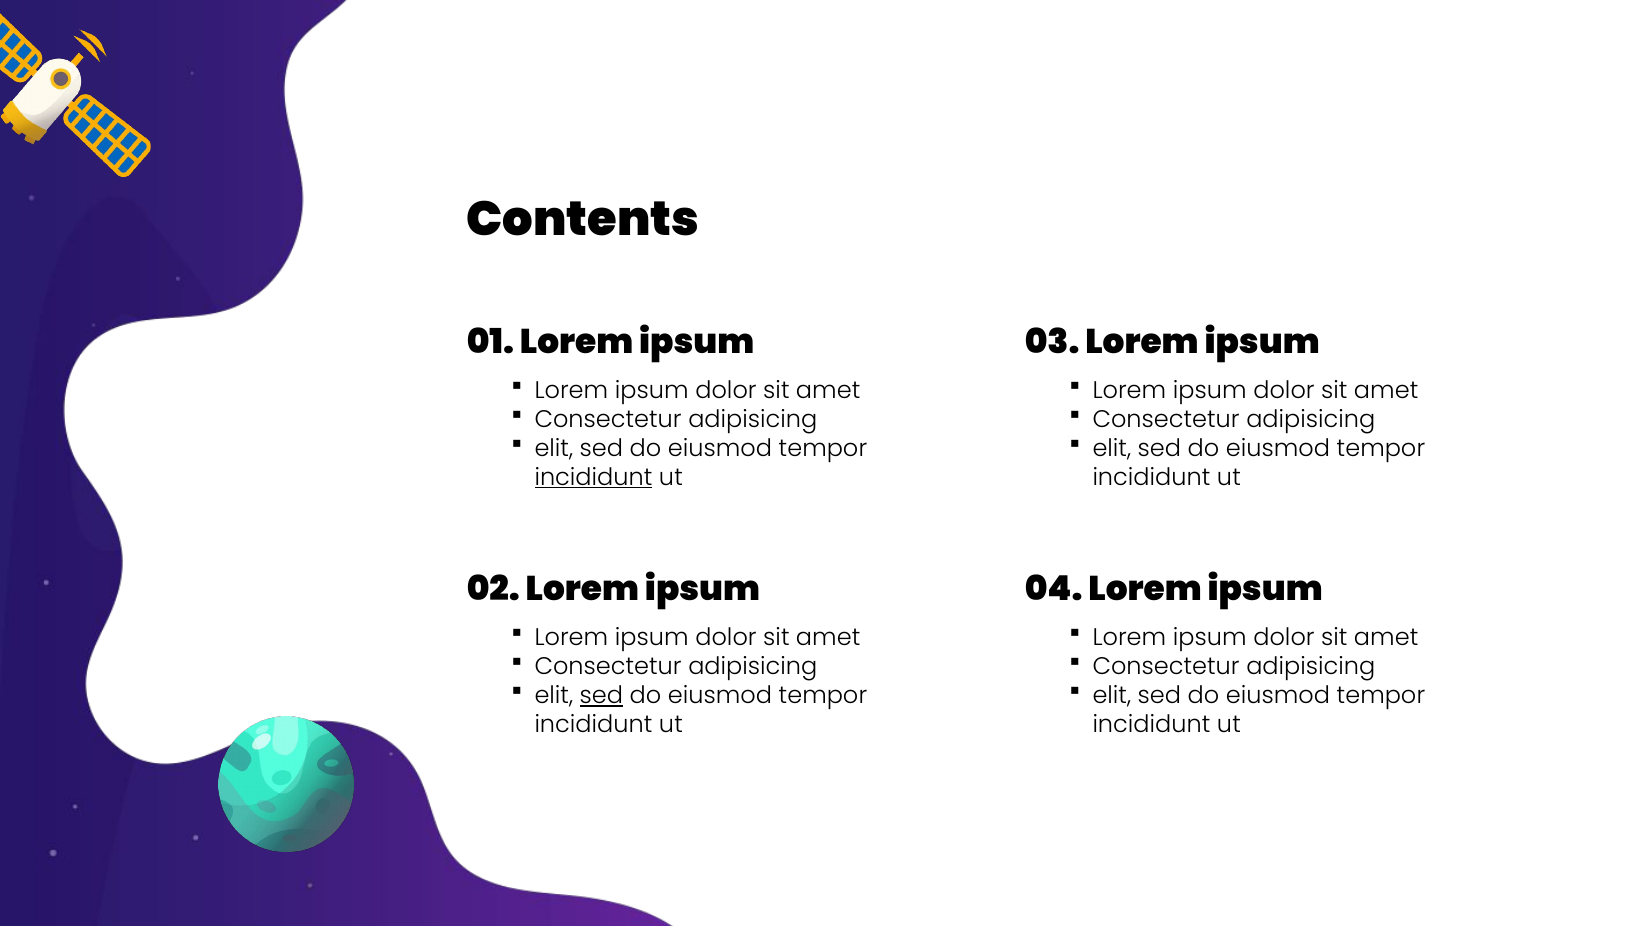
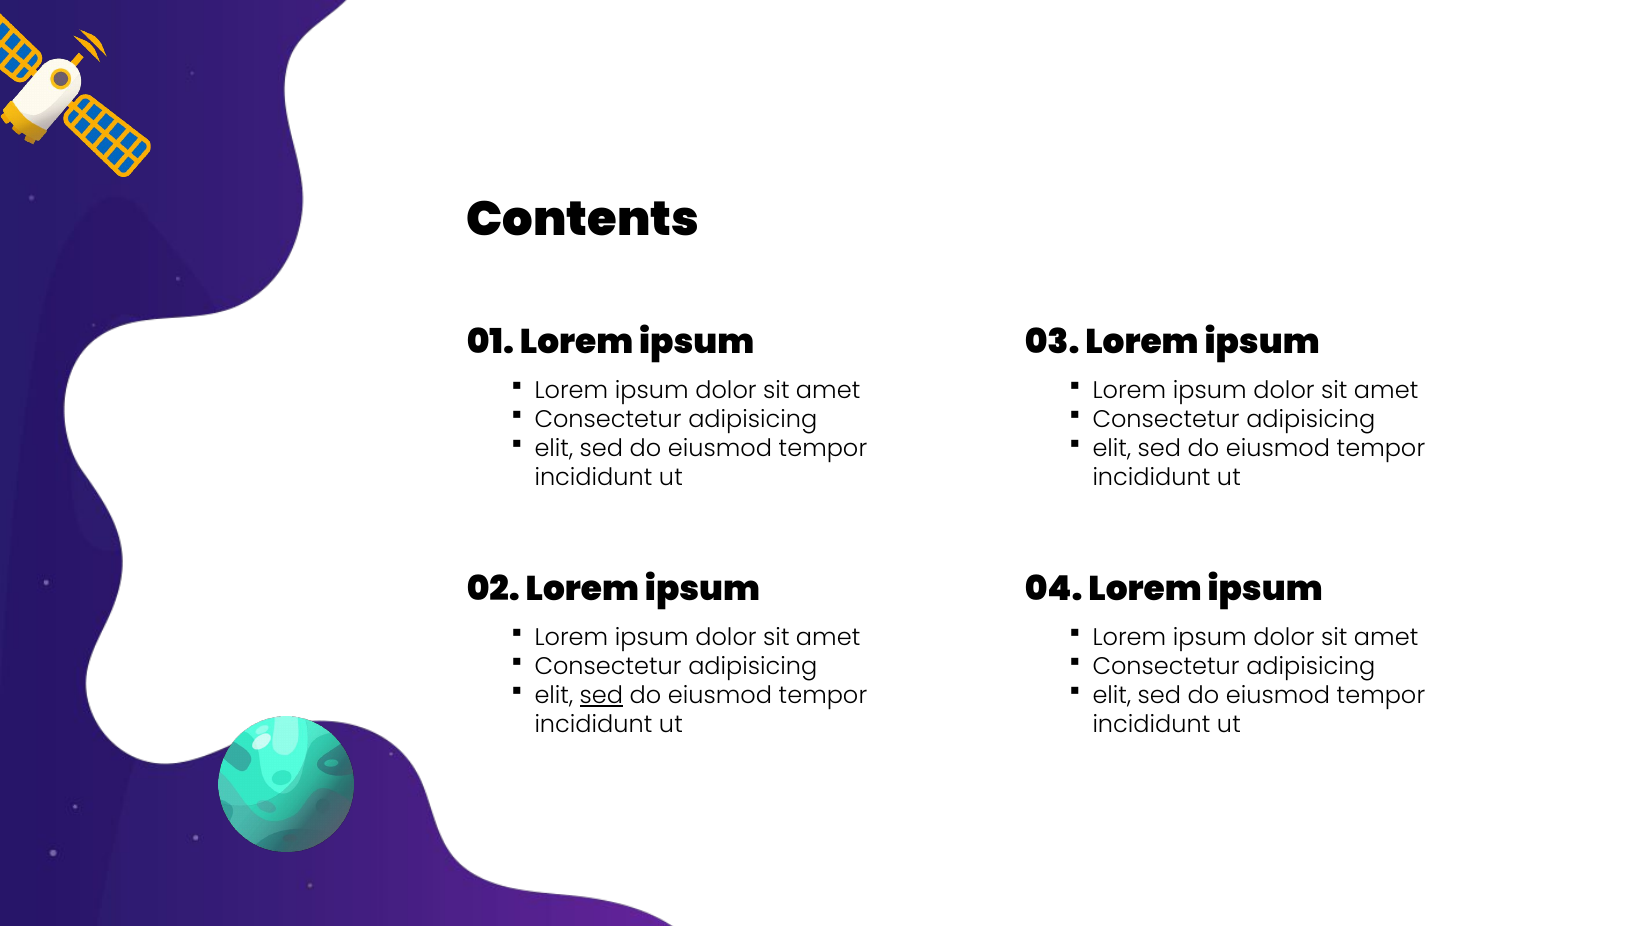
incididunt at (593, 477) underline: present -> none
